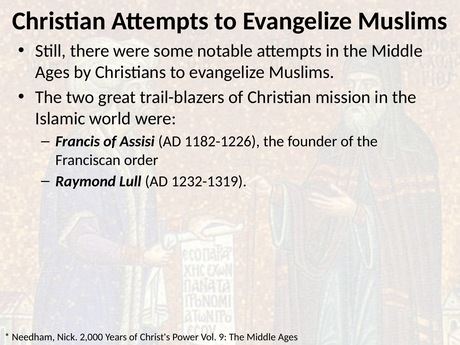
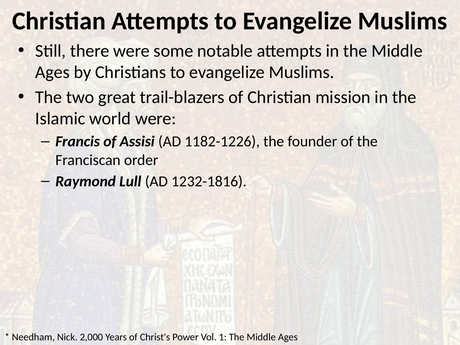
1232-1319: 1232-1319 -> 1232-1816
9: 9 -> 1
